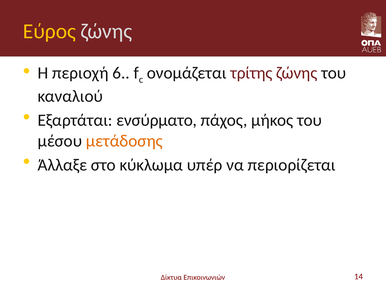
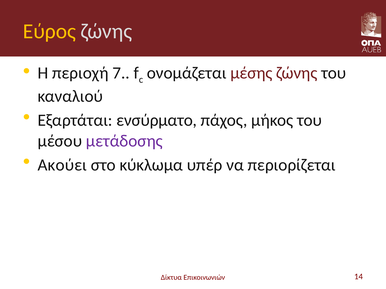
6: 6 -> 7
τρίτης: τρίτης -> μέσης
μετάδοσης colour: orange -> purple
Άλλαξε: Άλλαξε -> Ακούει
